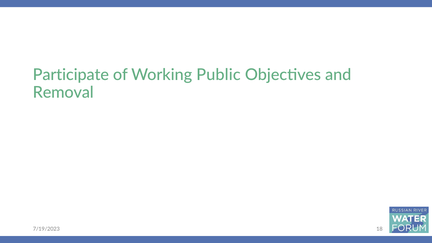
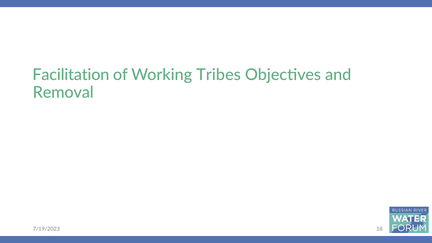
Participate: Participate -> Facilitation
Public: Public -> Tribes
